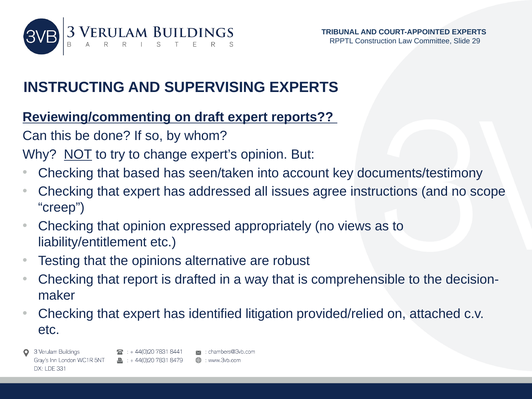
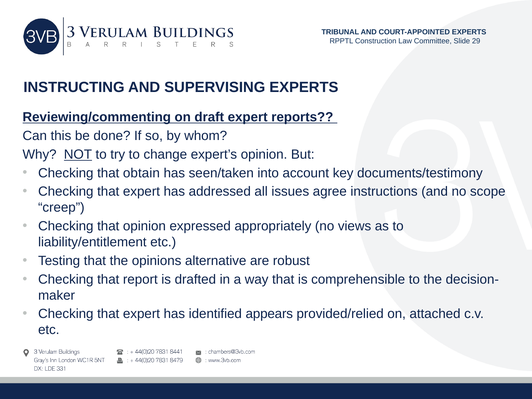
based: based -> obtain
litigation: litigation -> appears
